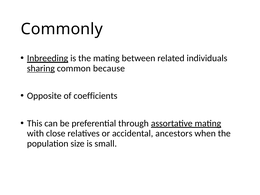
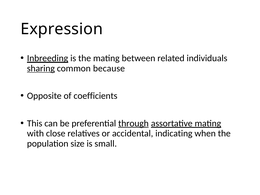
Commonly: Commonly -> Expression
through underline: none -> present
ancestors: ancestors -> indicating
